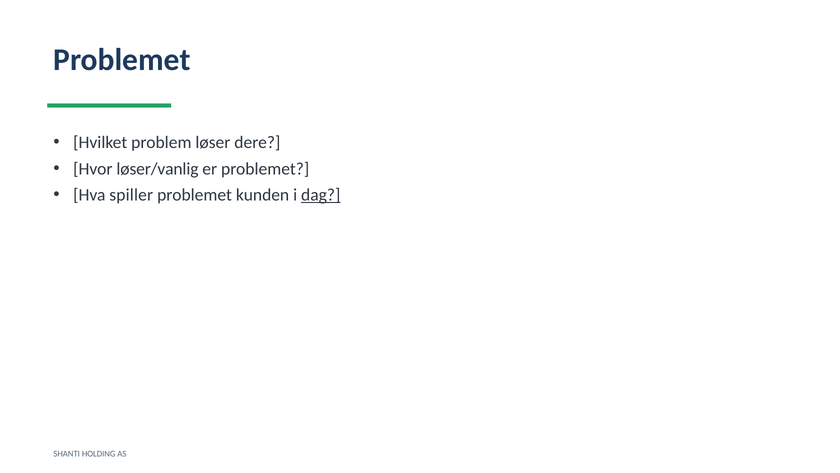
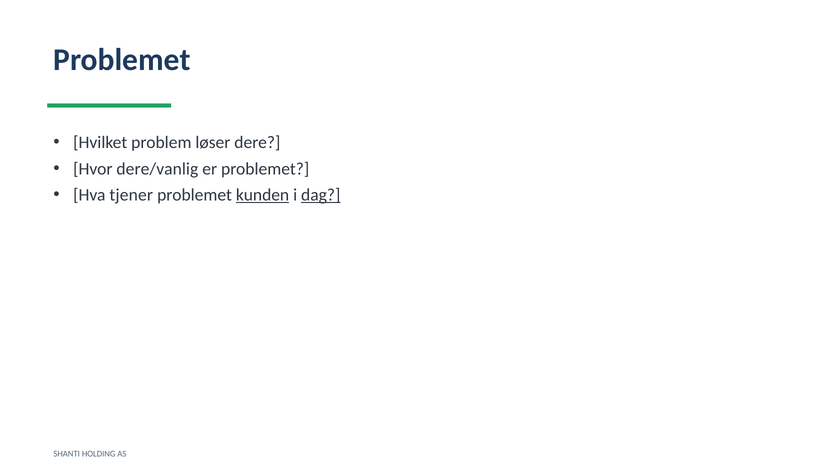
løser/vanlig: løser/vanlig -> dere/vanlig
spiller: spiller -> tjener
kunden underline: none -> present
